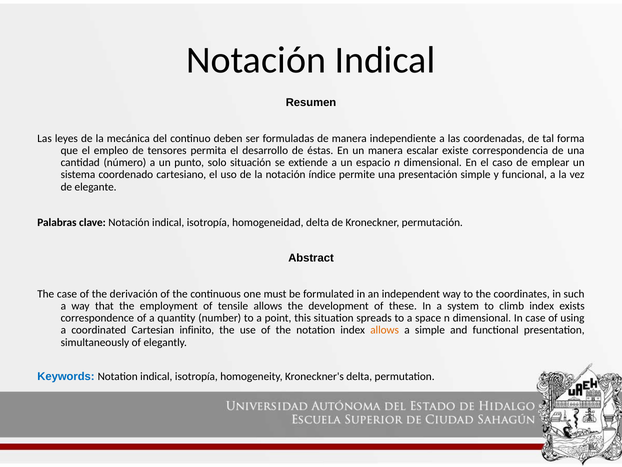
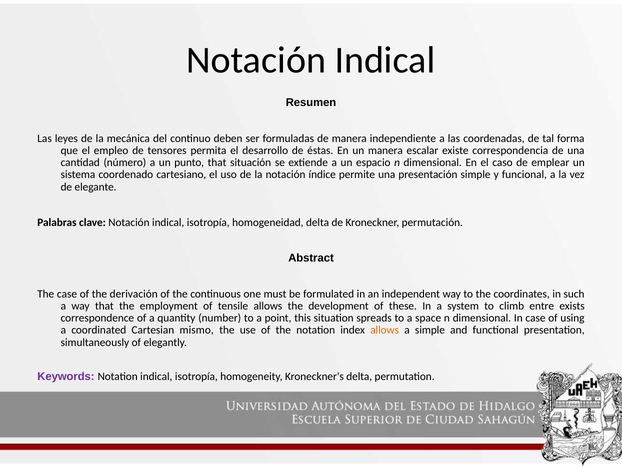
punto solo: solo -> that
climb index: index -> entre
infinito: infinito -> mismo
Keywords colour: blue -> purple
